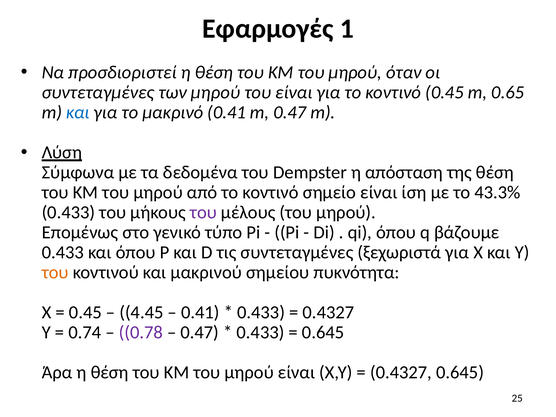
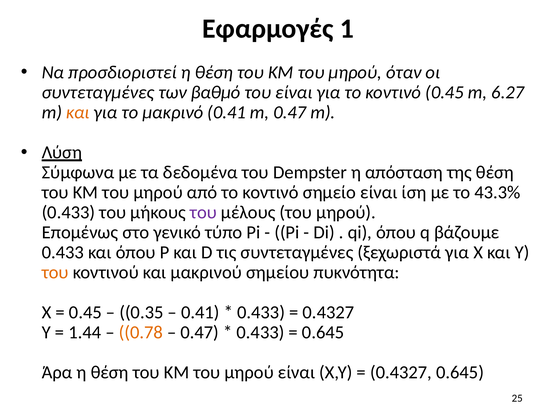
των μηρού: μηρού -> βαθμό
0.65: 0.65 -> 6.27
και at (78, 112) colour: blue -> orange
4.45: 4.45 -> 0.35
0.74: 0.74 -> 1.44
0.78 colour: purple -> orange
